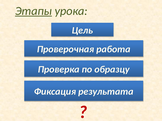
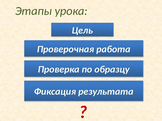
Этапы underline: present -> none
